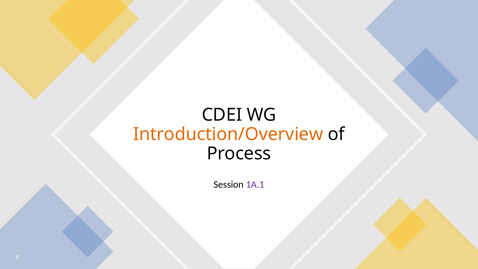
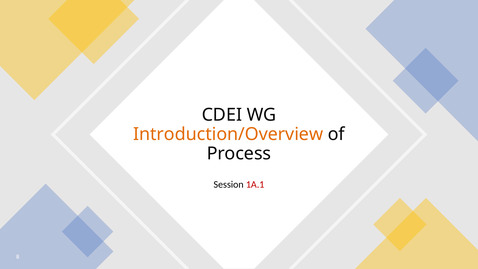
1A.1 colour: purple -> red
